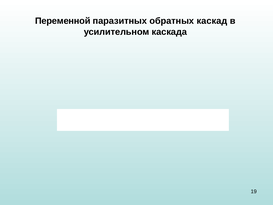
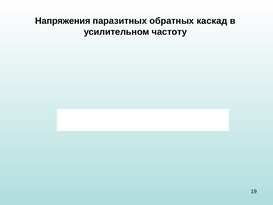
Переменной: Переменной -> Напряжения
каскада: каскада -> частоту
